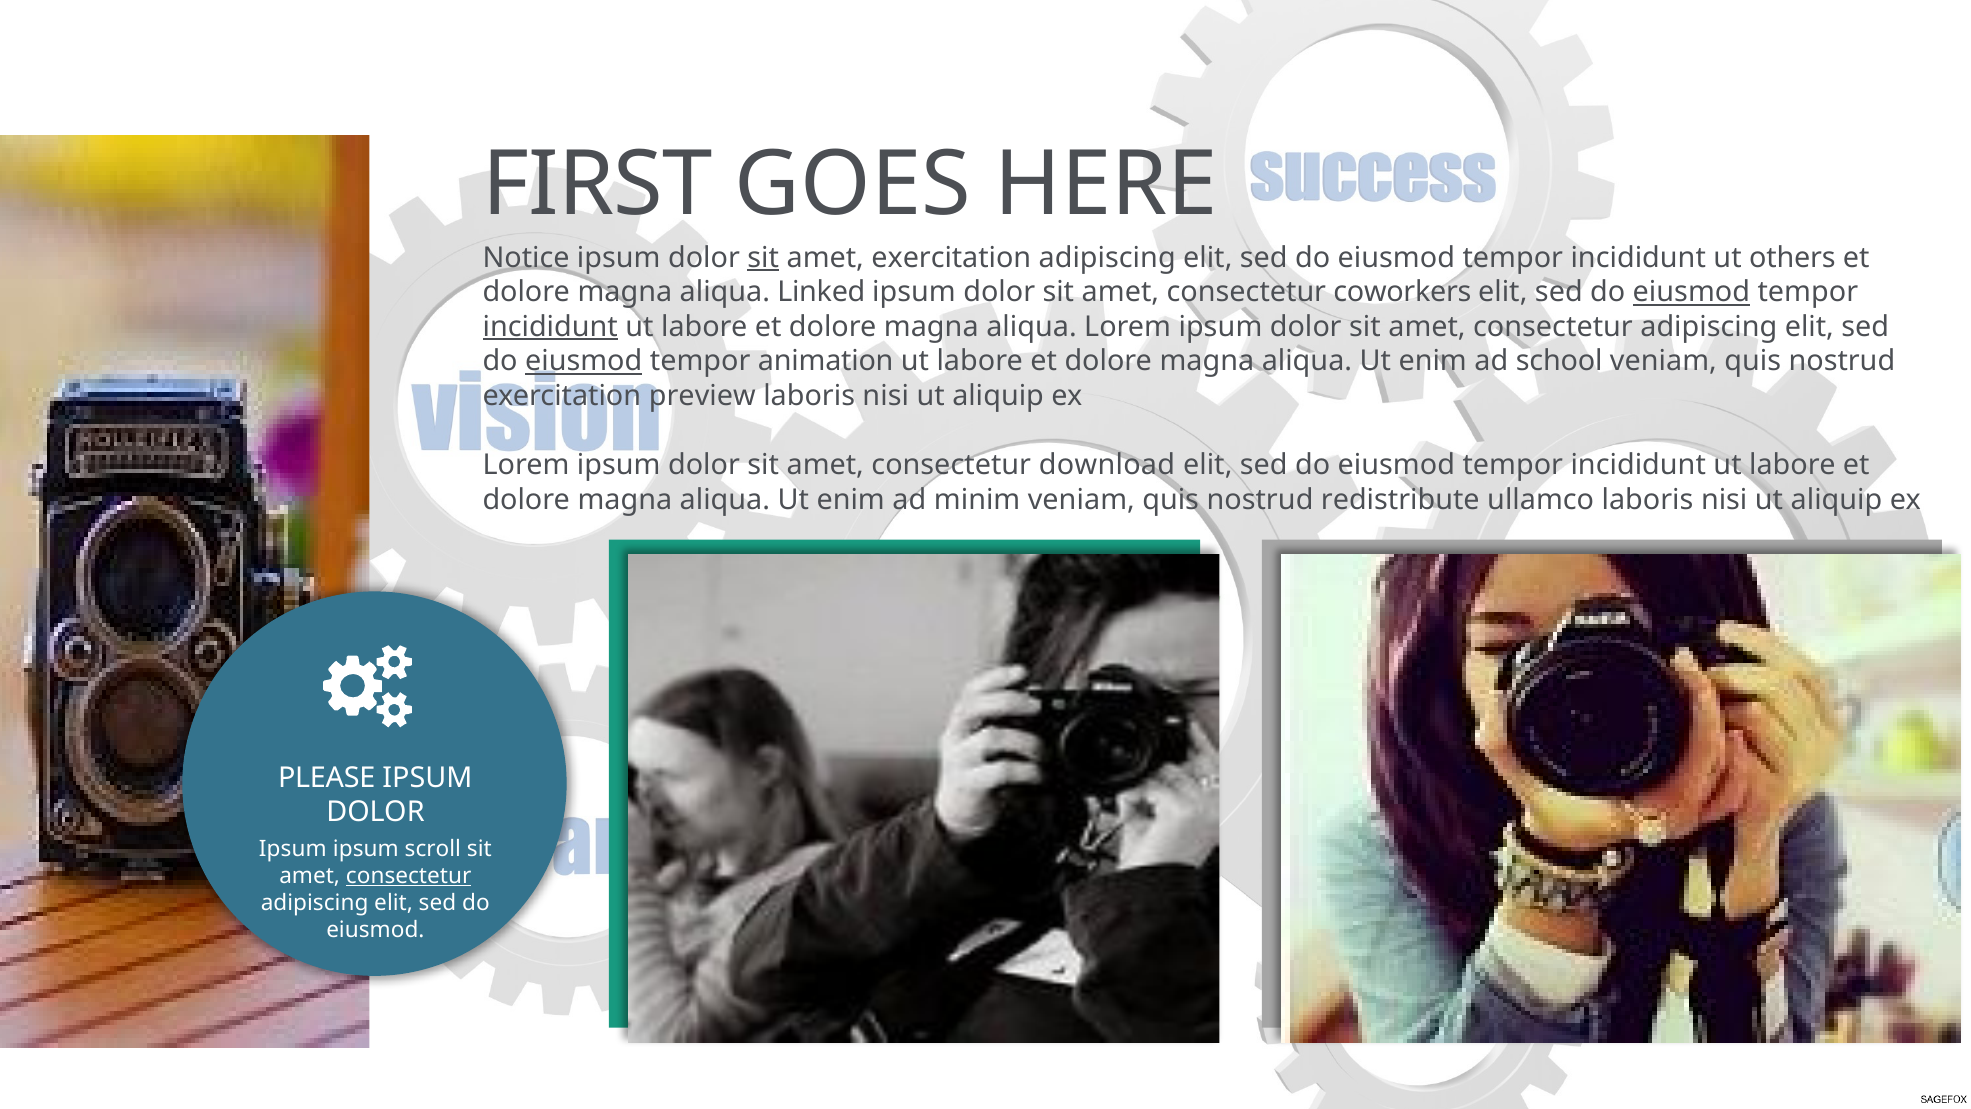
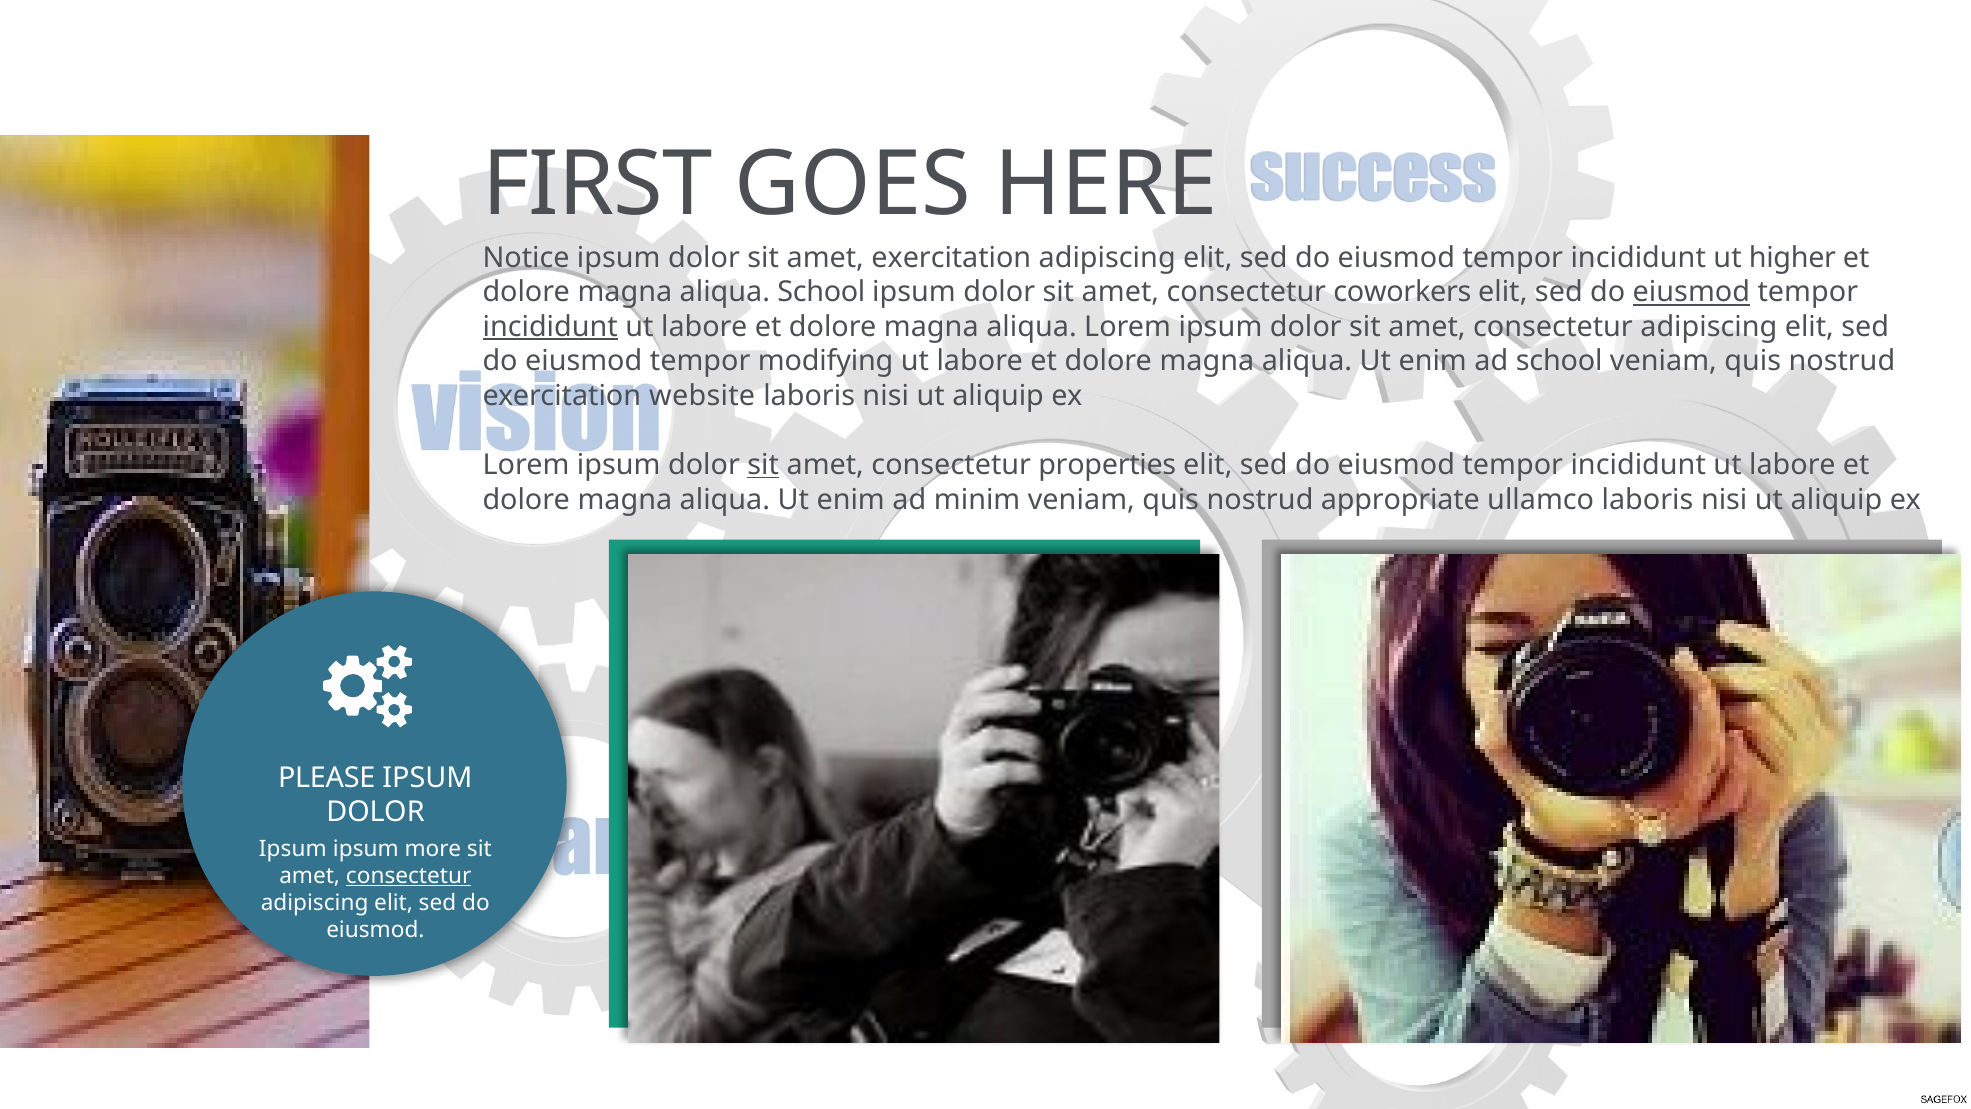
sit at (763, 258) underline: present -> none
others: others -> higher
aliqua Linked: Linked -> School
eiusmod at (584, 361) underline: present -> none
animation: animation -> modifying
preview: preview -> website
sit at (763, 465) underline: none -> present
download: download -> properties
redistribute: redistribute -> appropriate
scroll: scroll -> more
